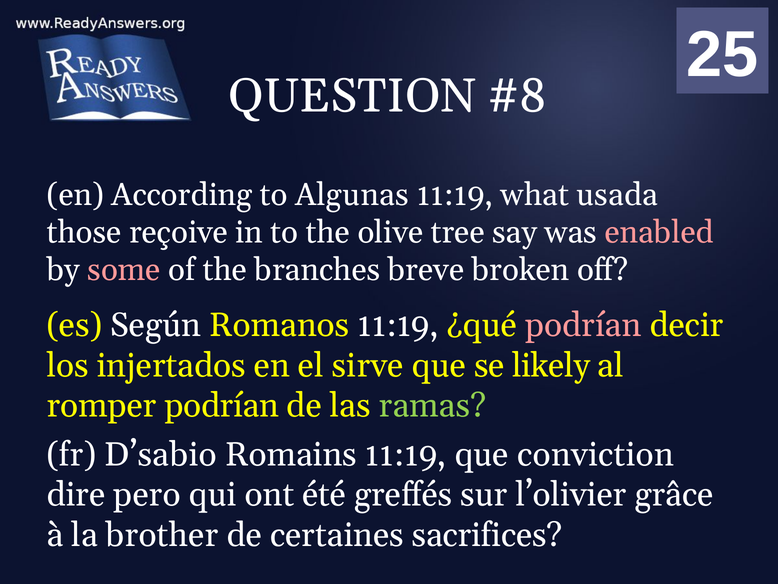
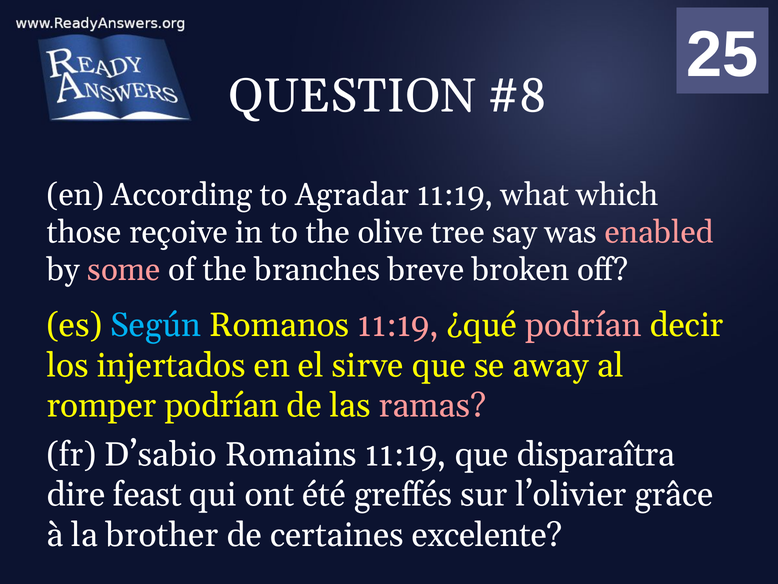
Algunas: Algunas -> Agradar
usada: usada -> which
Según colour: white -> light blue
11:19 at (398, 325) colour: white -> pink
likely: likely -> away
ramas colour: light green -> pink
conviction: conviction -> disparaîtra
pero: pero -> feast
sacrifices: sacrifices -> excelente
